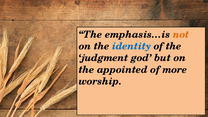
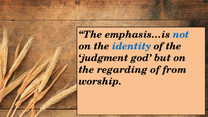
not colour: orange -> blue
appointed: appointed -> regarding
more: more -> from
